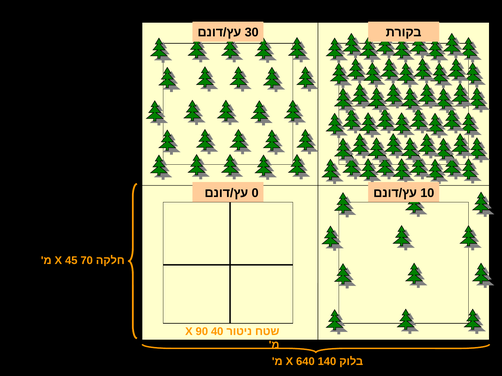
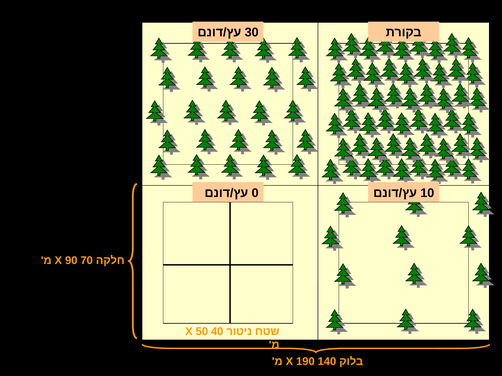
45: 45 -> 90
90: 90 -> 50
640: 640 -> 190
